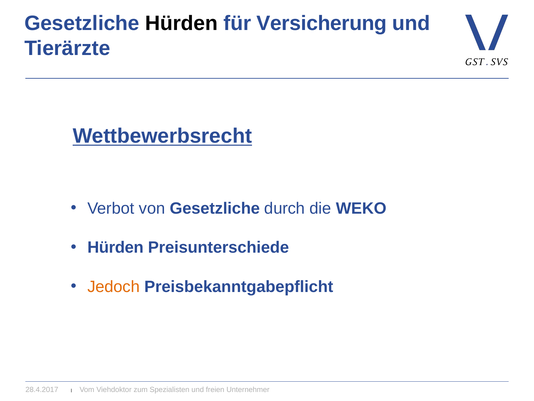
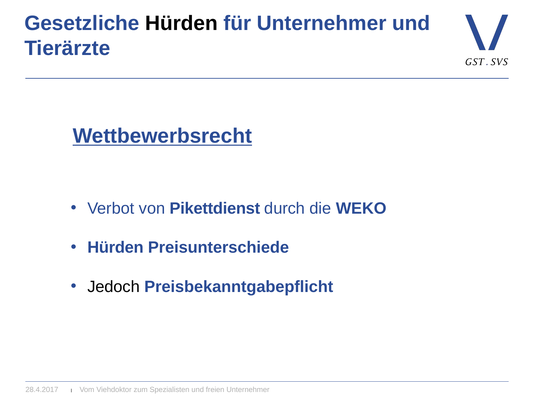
für Versicherung: Versicherung -> Unternehmer
von Gesetzliche: Gesetzliche -> Pikettdienst
Jedoch colour: orange -> black
